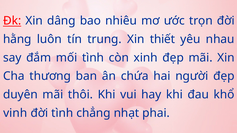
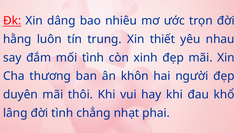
chứa: chứa -> khôn
vinh: vinh -> lâng
